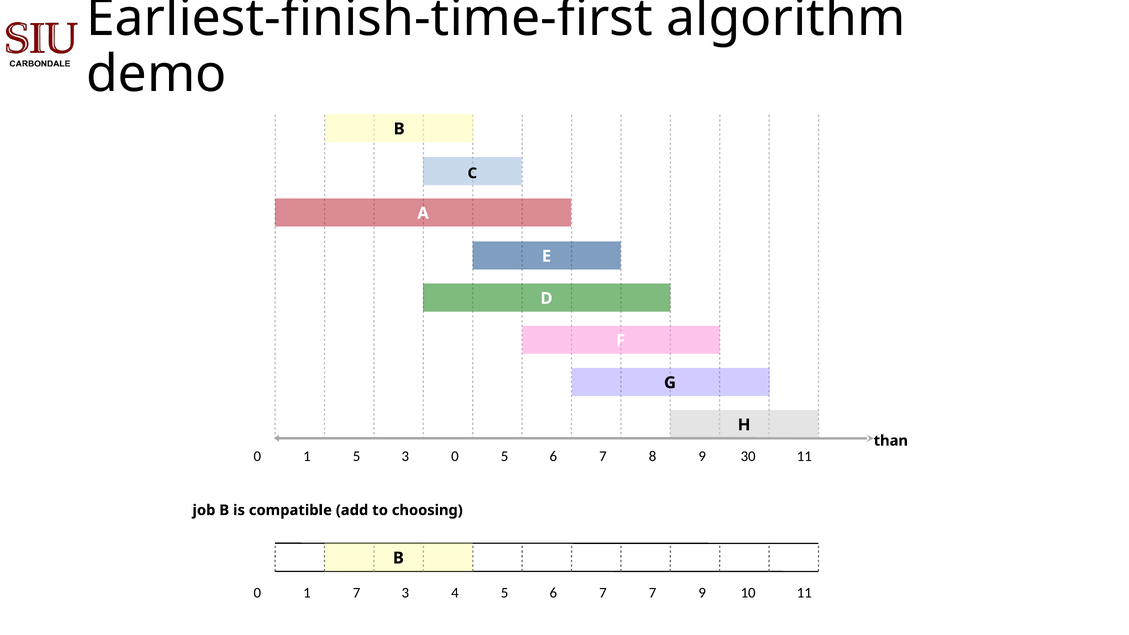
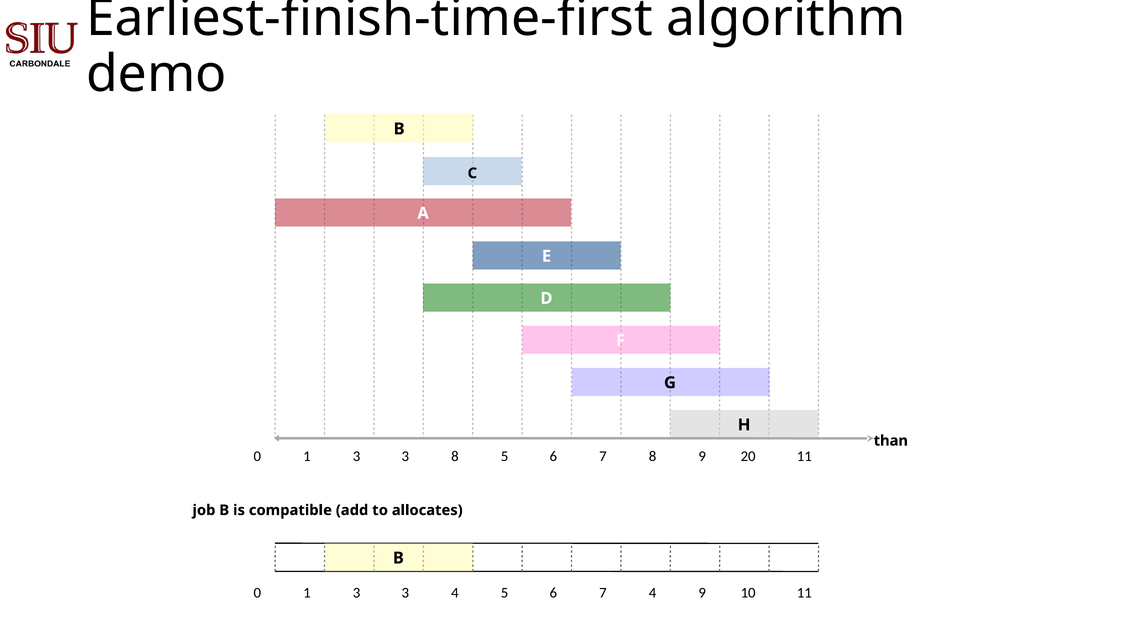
5 at (357, 457): 5 -> 3
3 0: 0 -> 8
30: 30 -> 20
choosing: choosing -> allocates
0 1 7: 7 -> 3
7 7: 7 -> 4
